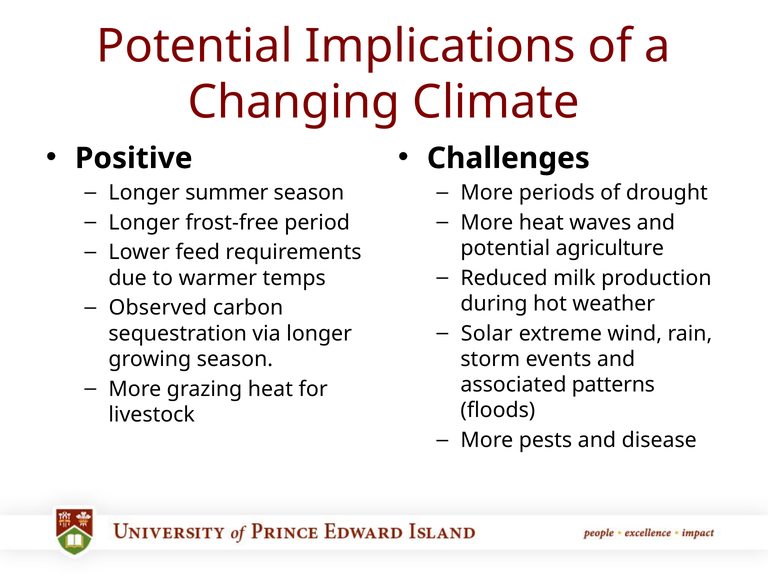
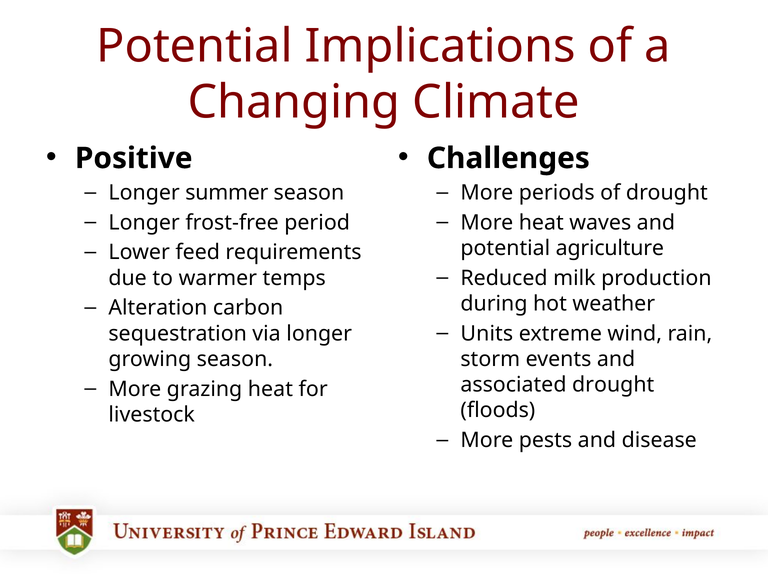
Observed: Observed -> Alteration
Solar: Solar -> Units
associated patterns: patterns -> drought
